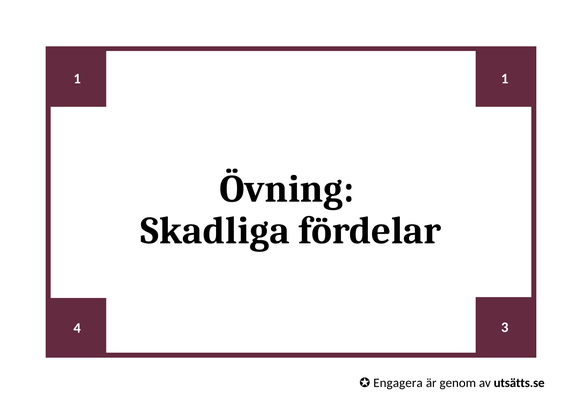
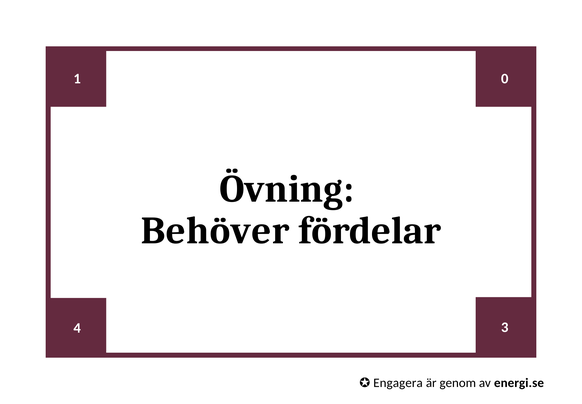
1 1: 1 -> 0
Skadliga: Skadliga -> Behöver
utsätts.se: utsätts.se -> energi.se
